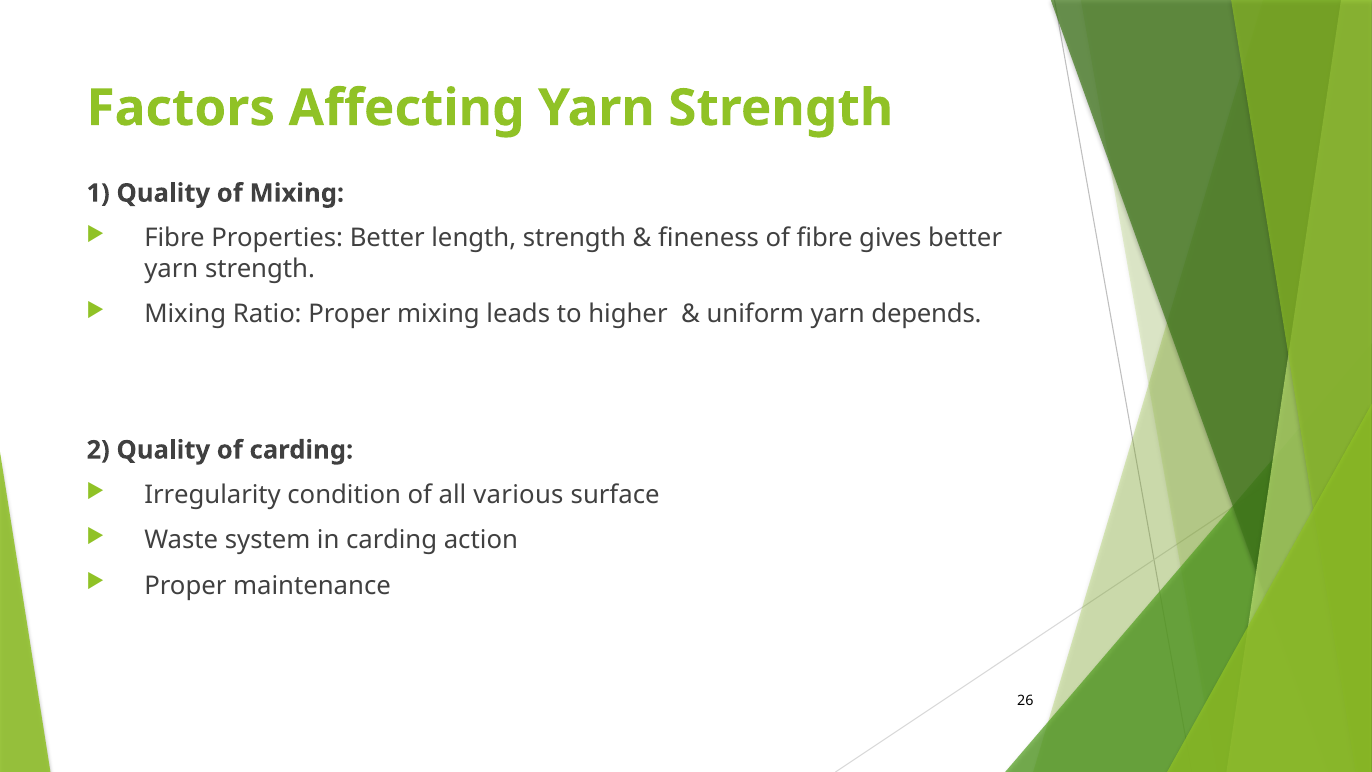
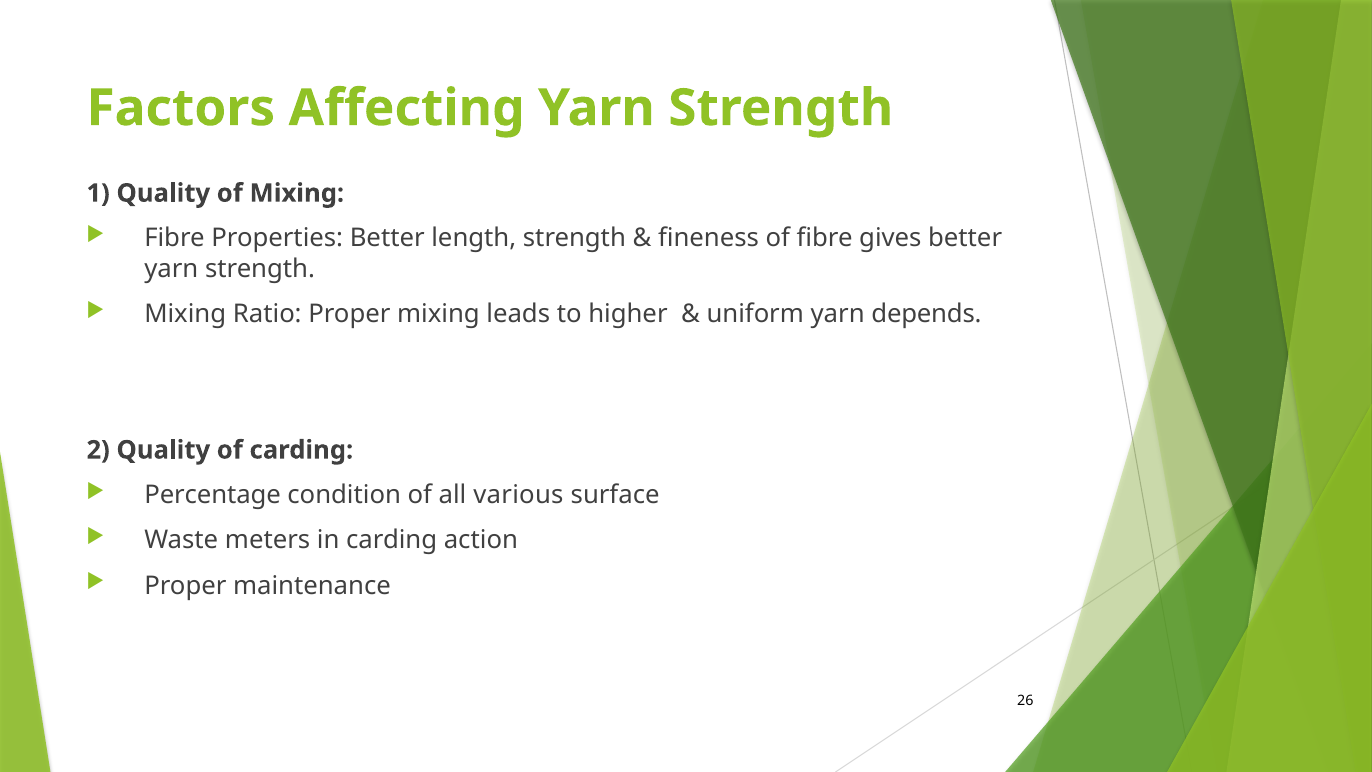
Irregularity: Irregularity -> Percentage
system: system -> meters
